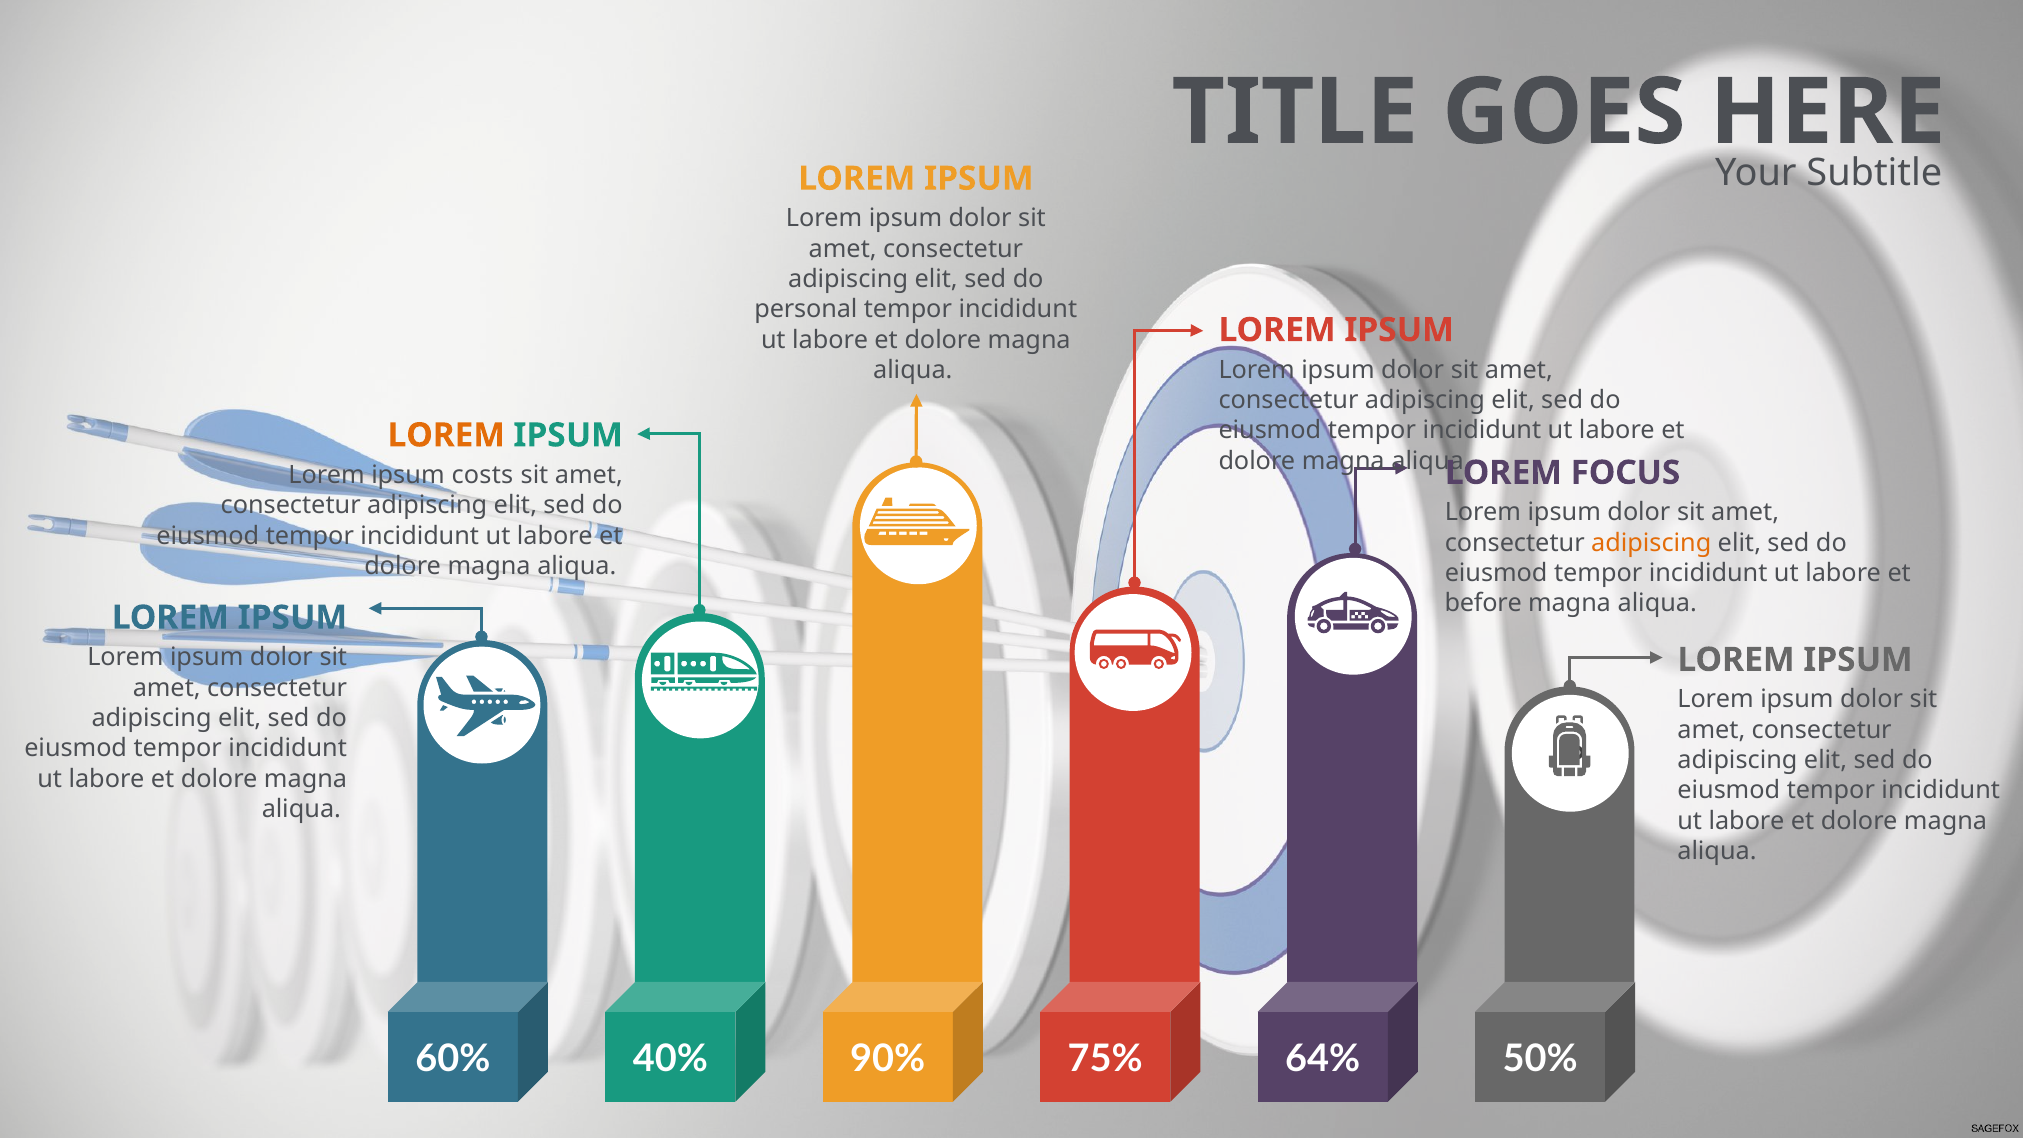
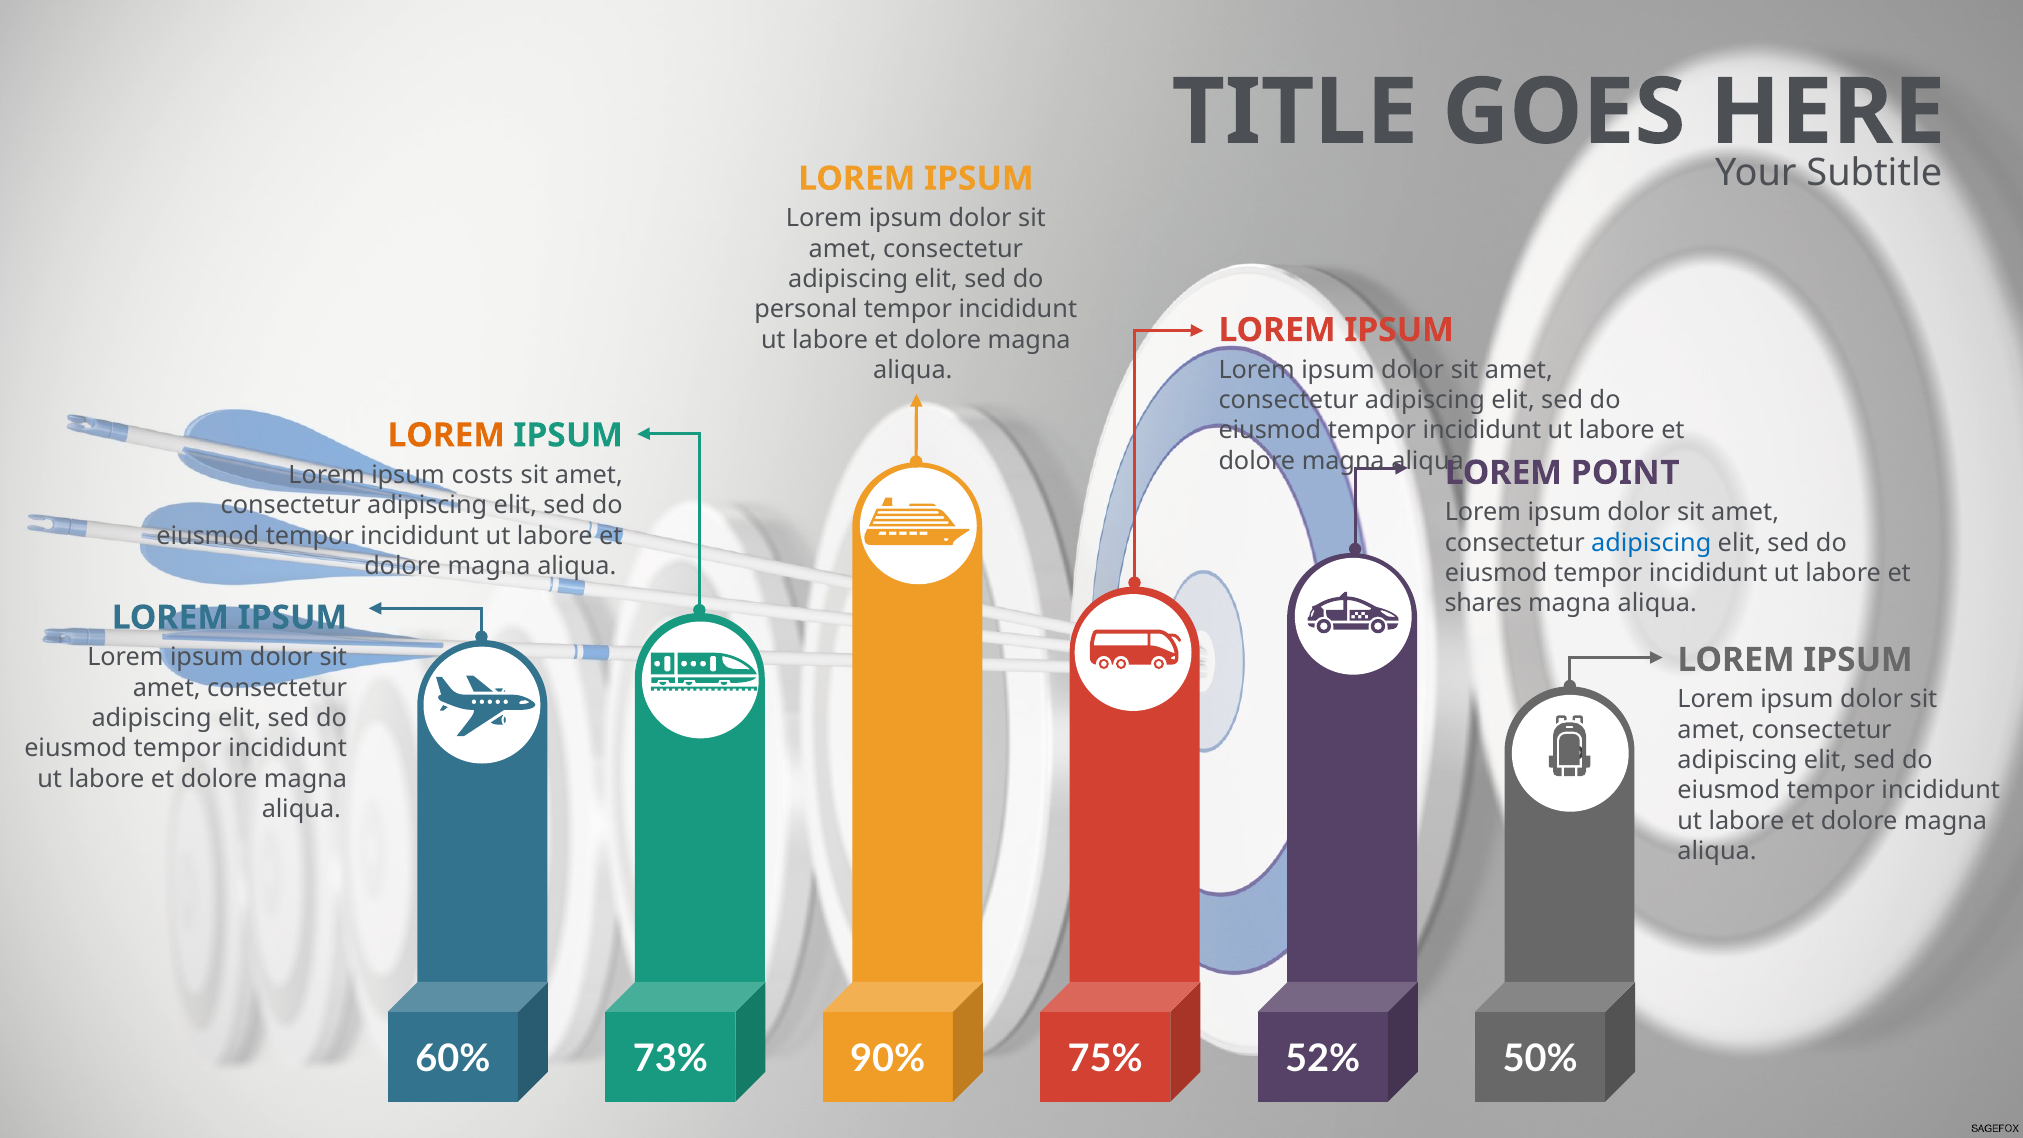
FOCUS: FOCUS -> POINT
adipiscing at (1651, 543) colour: orange -> blue
before: before -> shares
40%: 40% -> 73%
64%: 64% -> 52%
